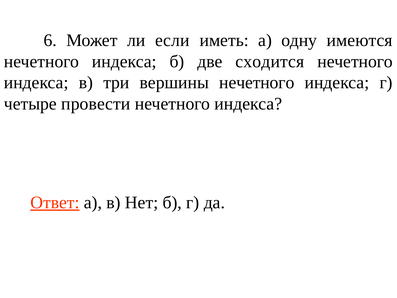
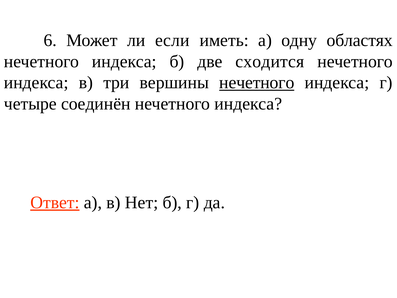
имеются: имеются -> областях
нечетного at (257, 83) underline: none -> present
провести: провести -> соединён
